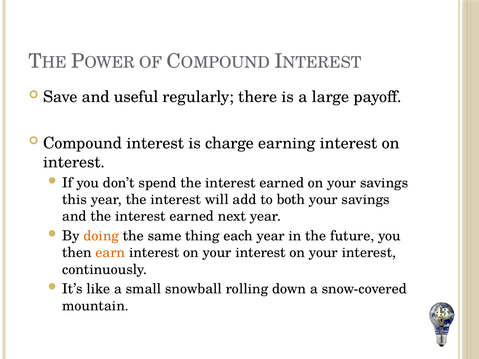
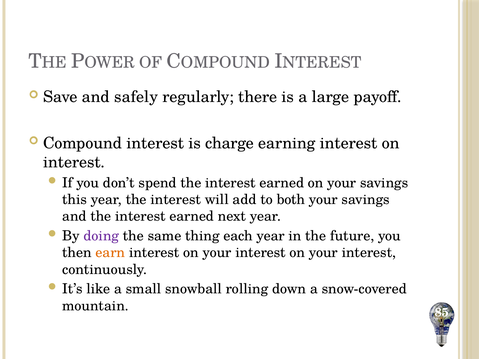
useful: useful -> safely
doing colour: orange -> purple
43: 43 -> 85
